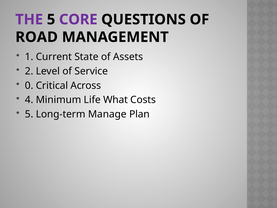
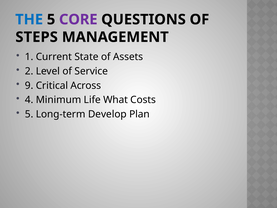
THE colour: purple -> blue
ROAD: ROAD -> STEPS
0: 0 -> 9
Manage: Manage -> Develop
